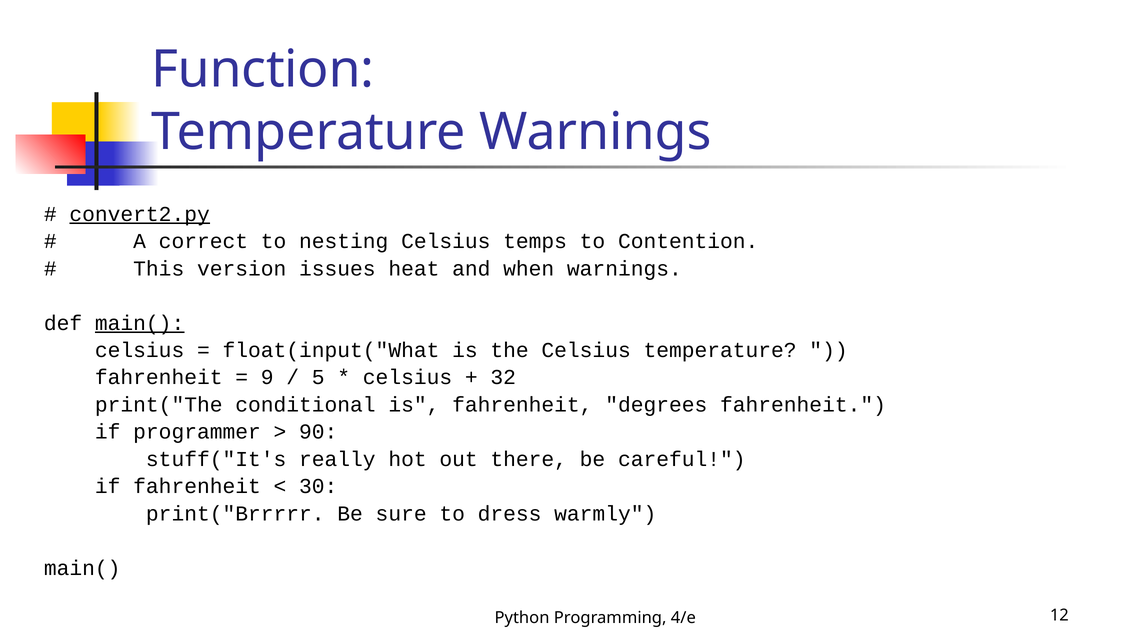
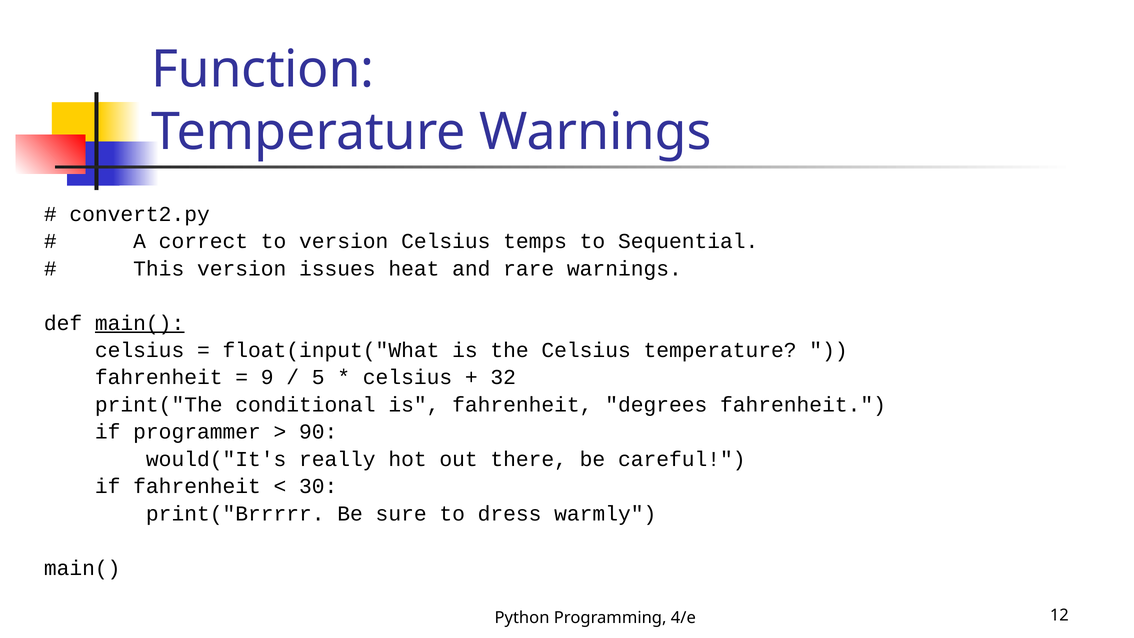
convert2.py underline: present -> none
to nesting: nesting -> version
Contention: Contention -> Sequential
when: when -> rare
stuff("It's: stuff("It's -> would("It's
